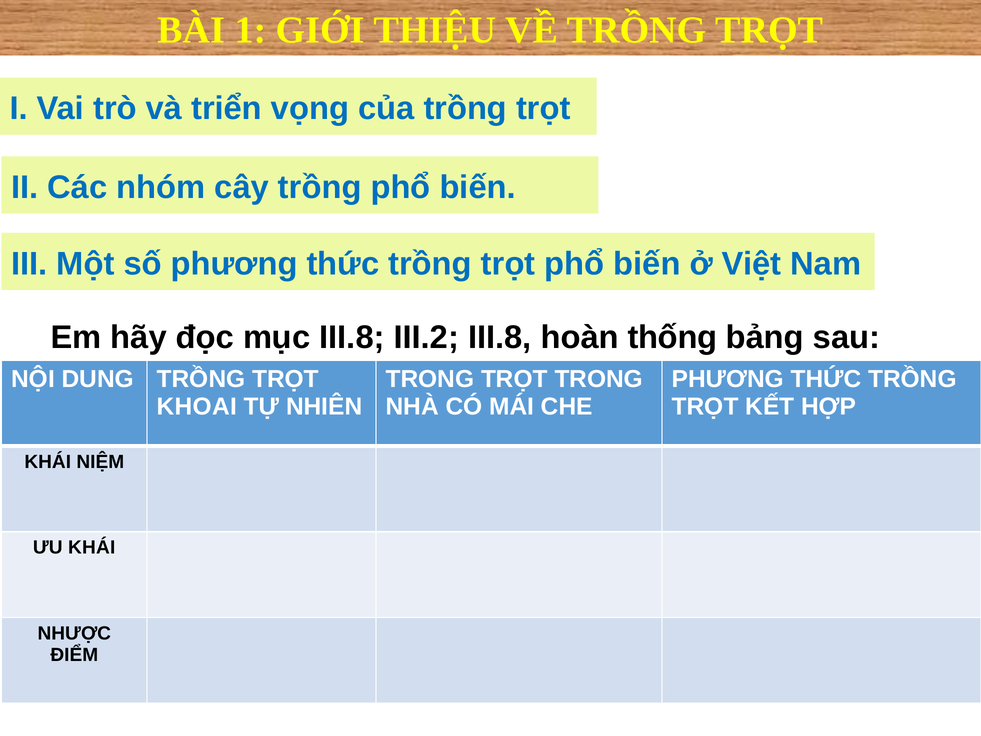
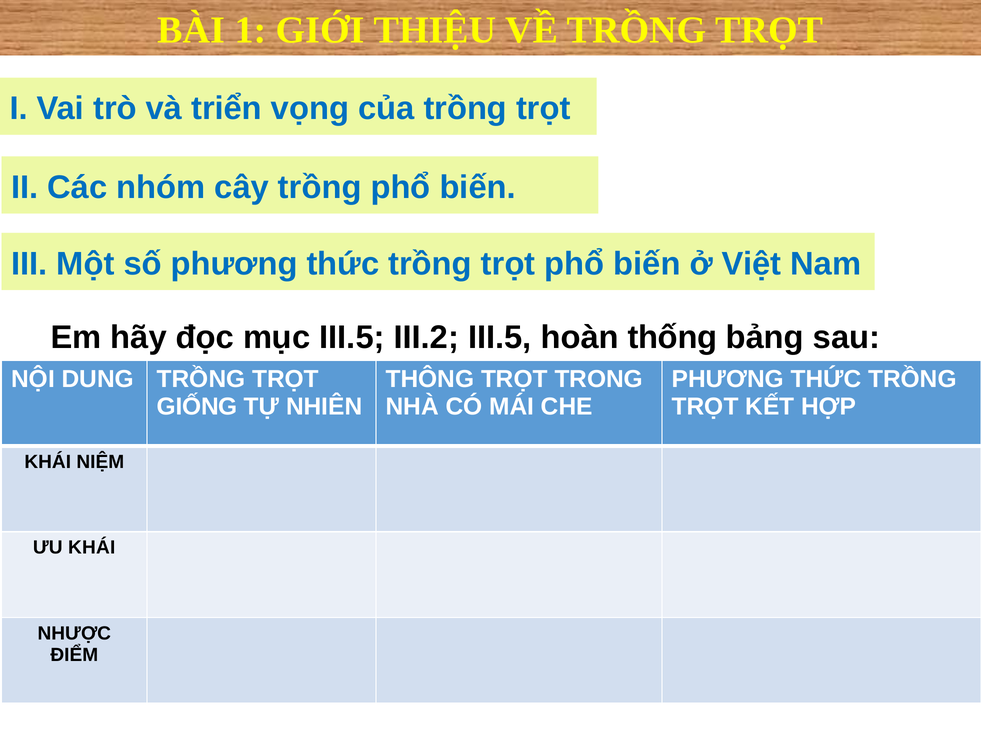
mục III.8: III.8 -> III.5
III.2 III.8: III.8 -> III.5
TRONG at (430, 379): TRONG -> THÔNG
KHOAI: KHOAI -> GIỐNG
